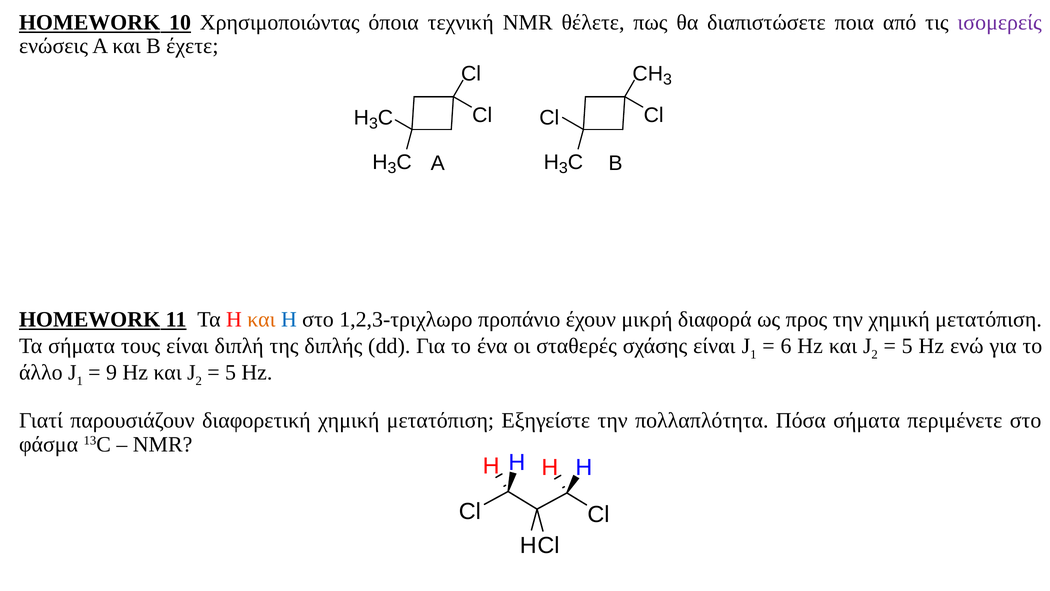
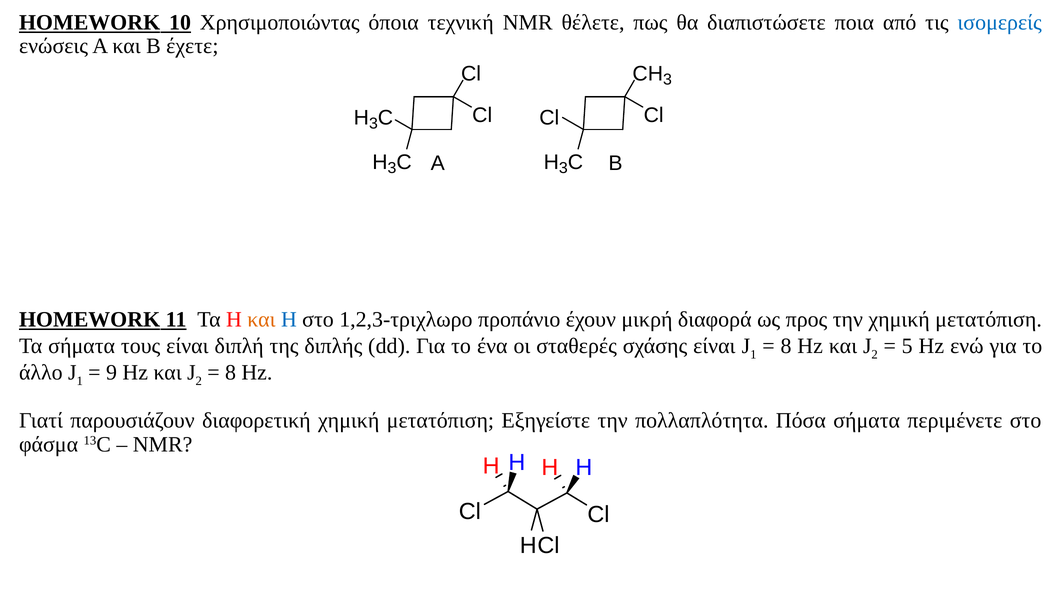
ισομερείς colour: purple -> blue
6 at (786, 346): 6 -> 8
5 at (231, 373): 5 -> 8
